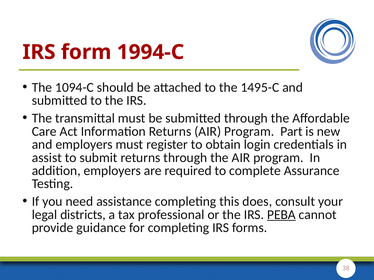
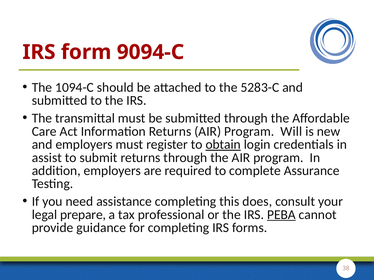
1994-C: 1994-C -> 9094-C
1495-C: 1495-C -> 5283-C
Part: Part -> Will
obtain underline: none -> present
districts: districts -> prepare
